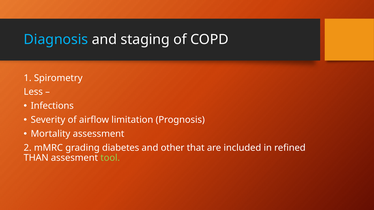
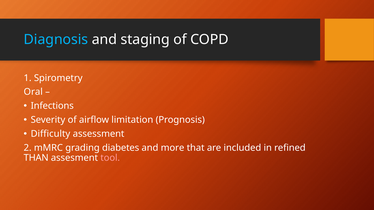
Less: Less -> Oral
Mortality: Mortality -> Difficulty
other: other -> more
tool colour: light green -> pink
